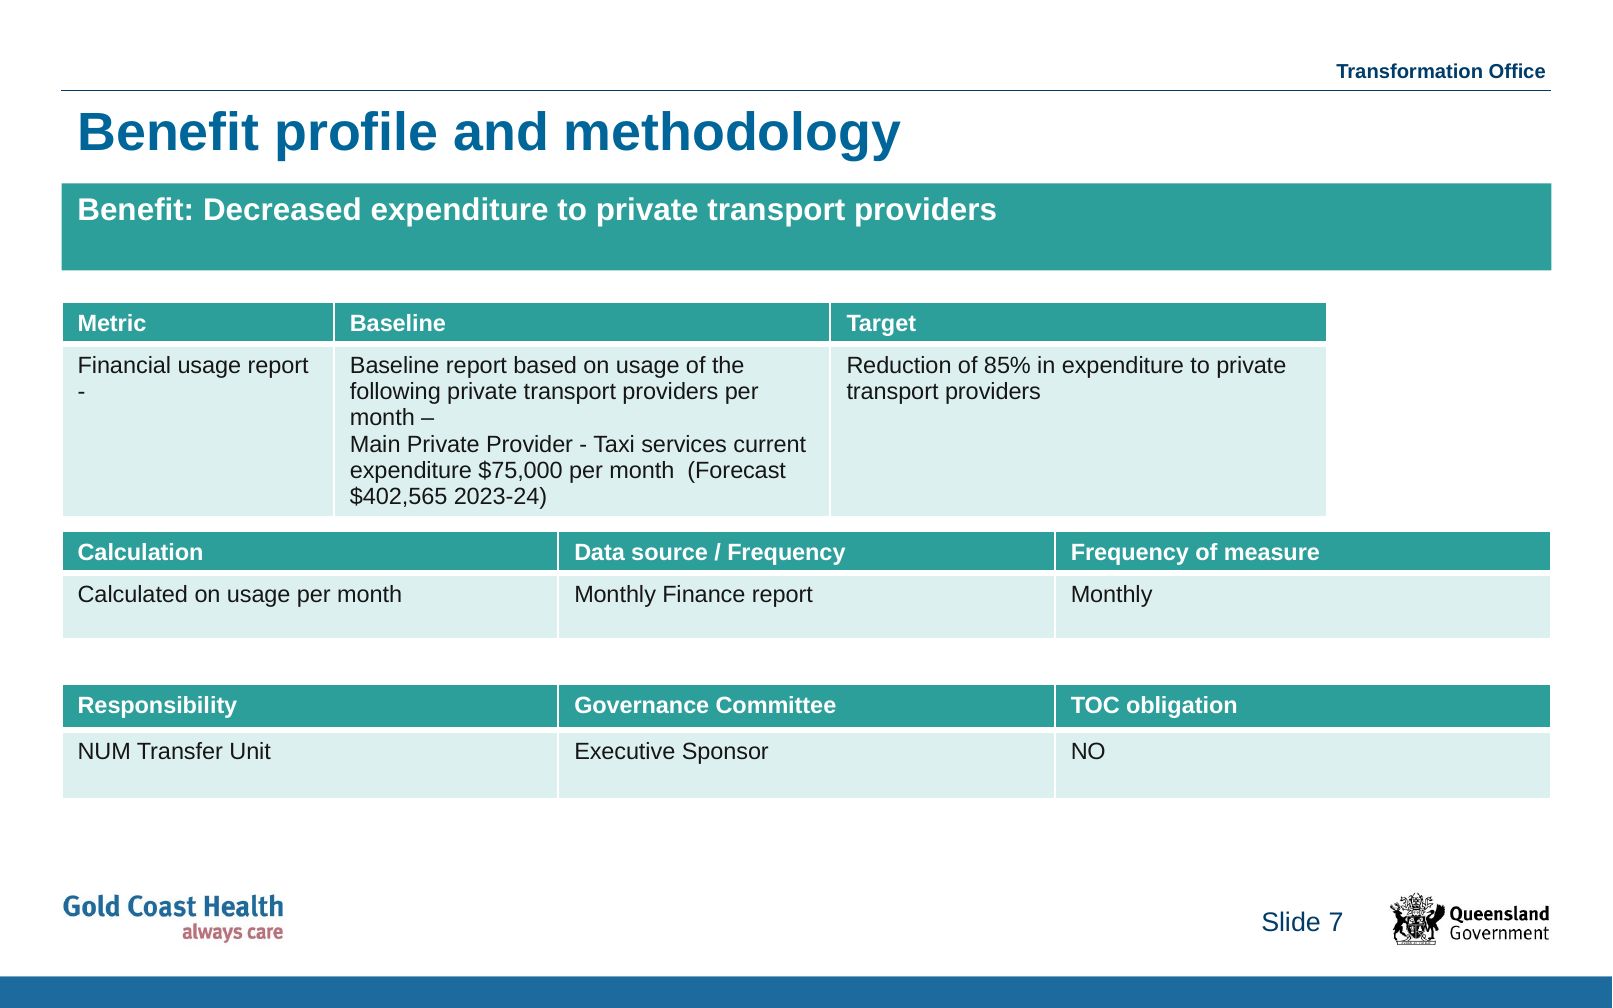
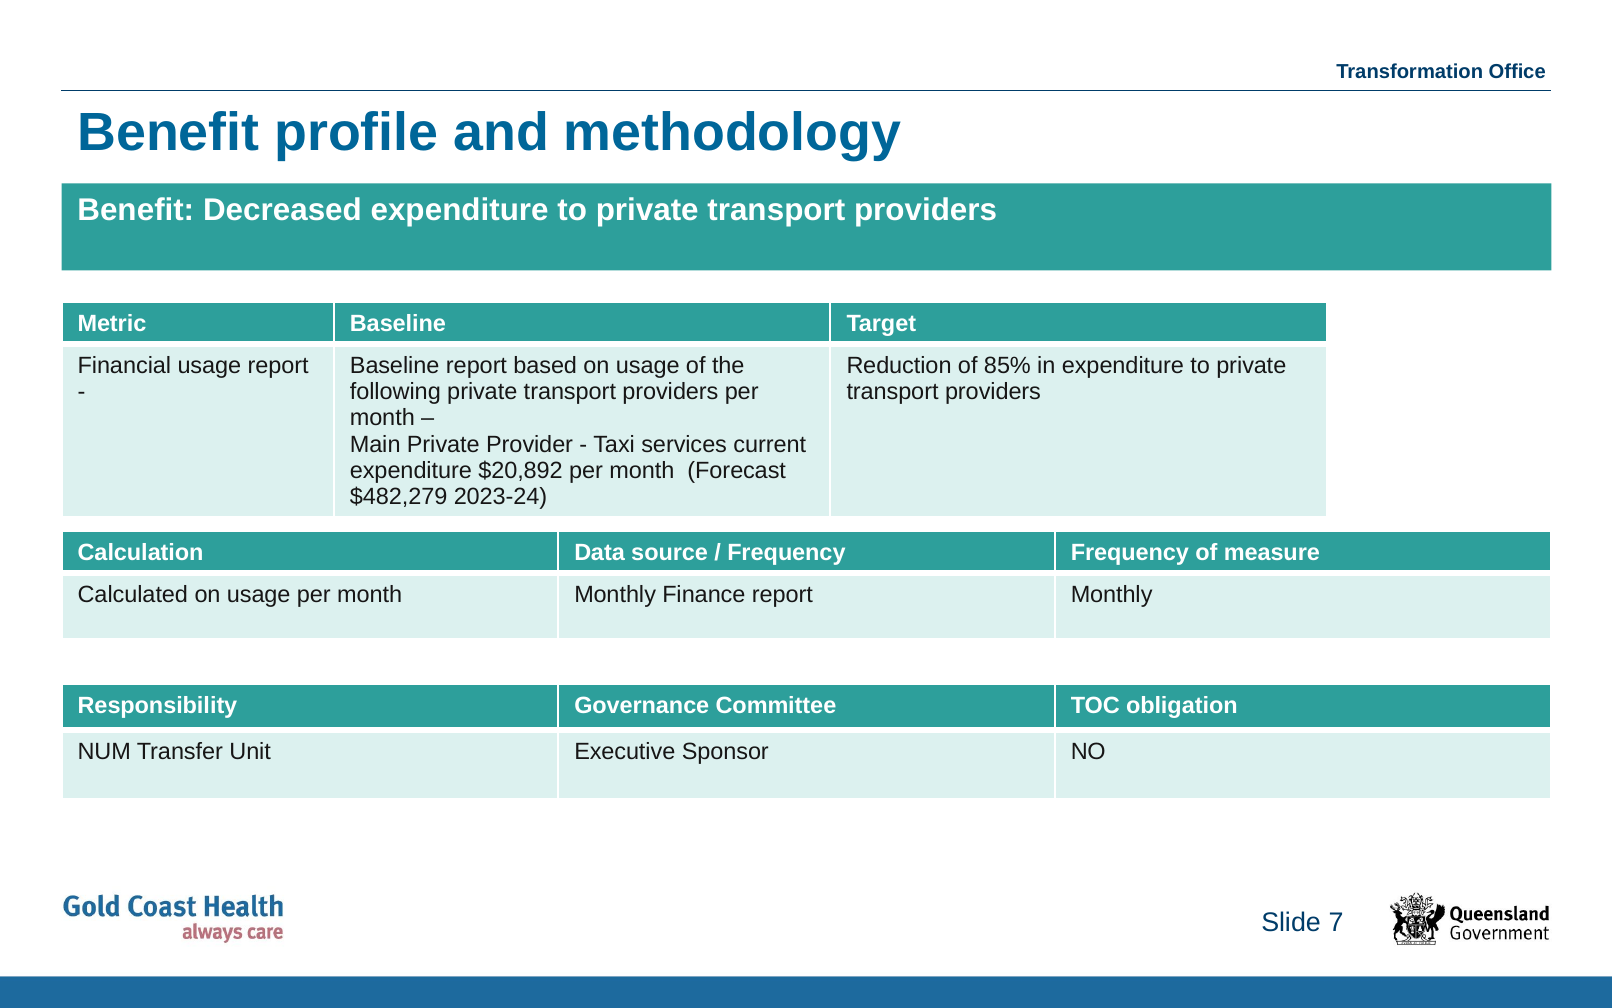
$75,000: $75,000 -> $20,892
$402,565: $402,565 -> $482,279
